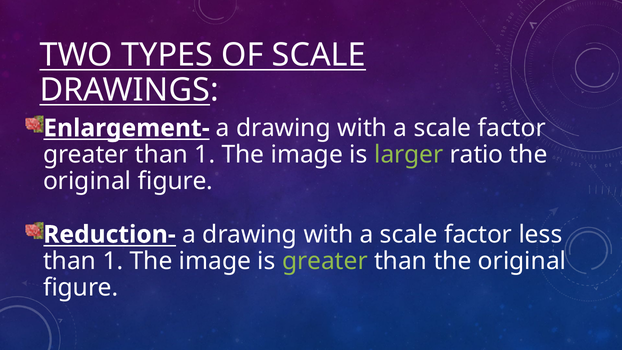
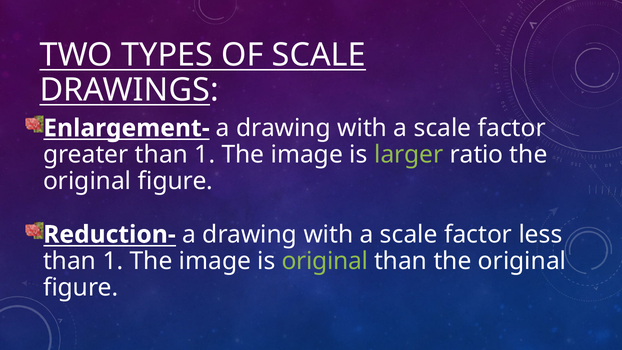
is greater: greater -> original
